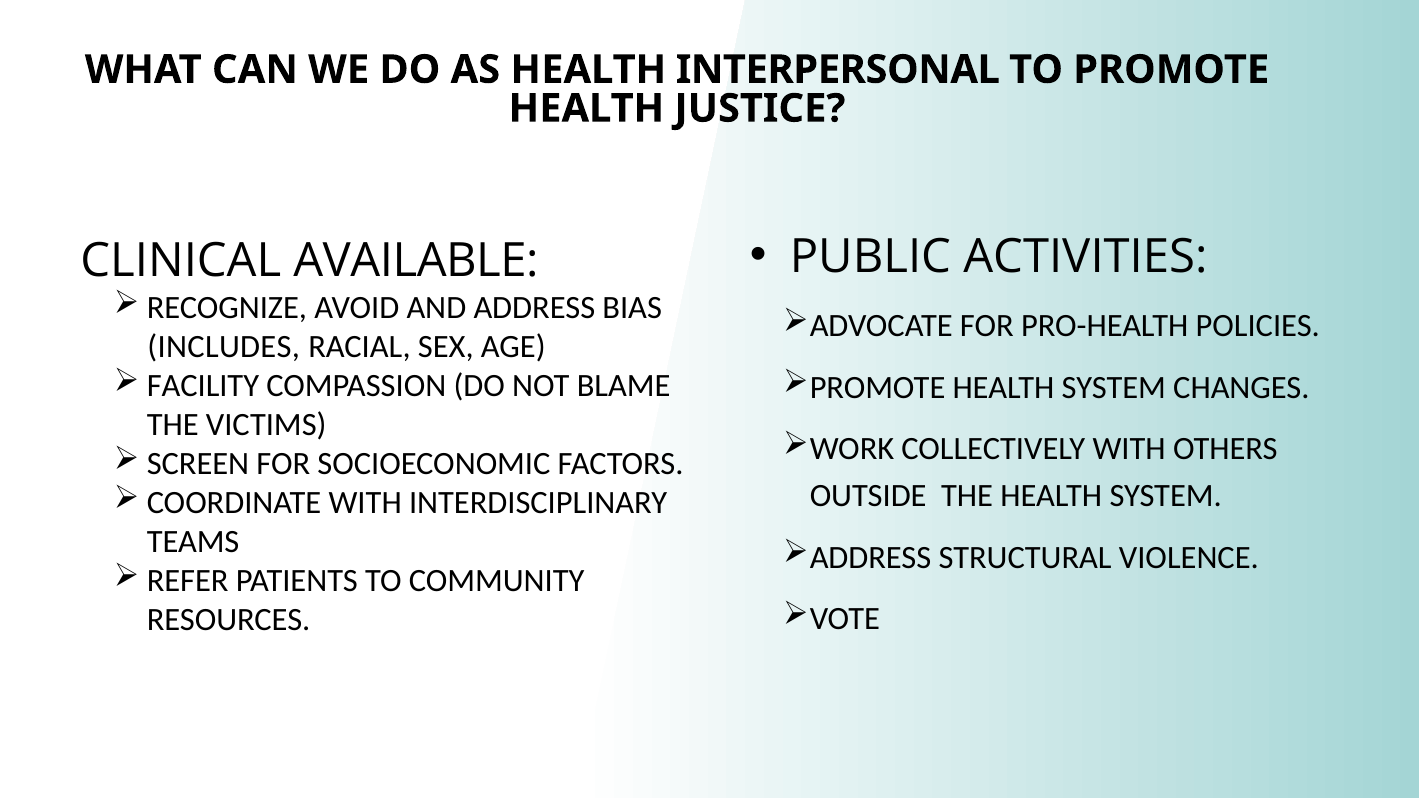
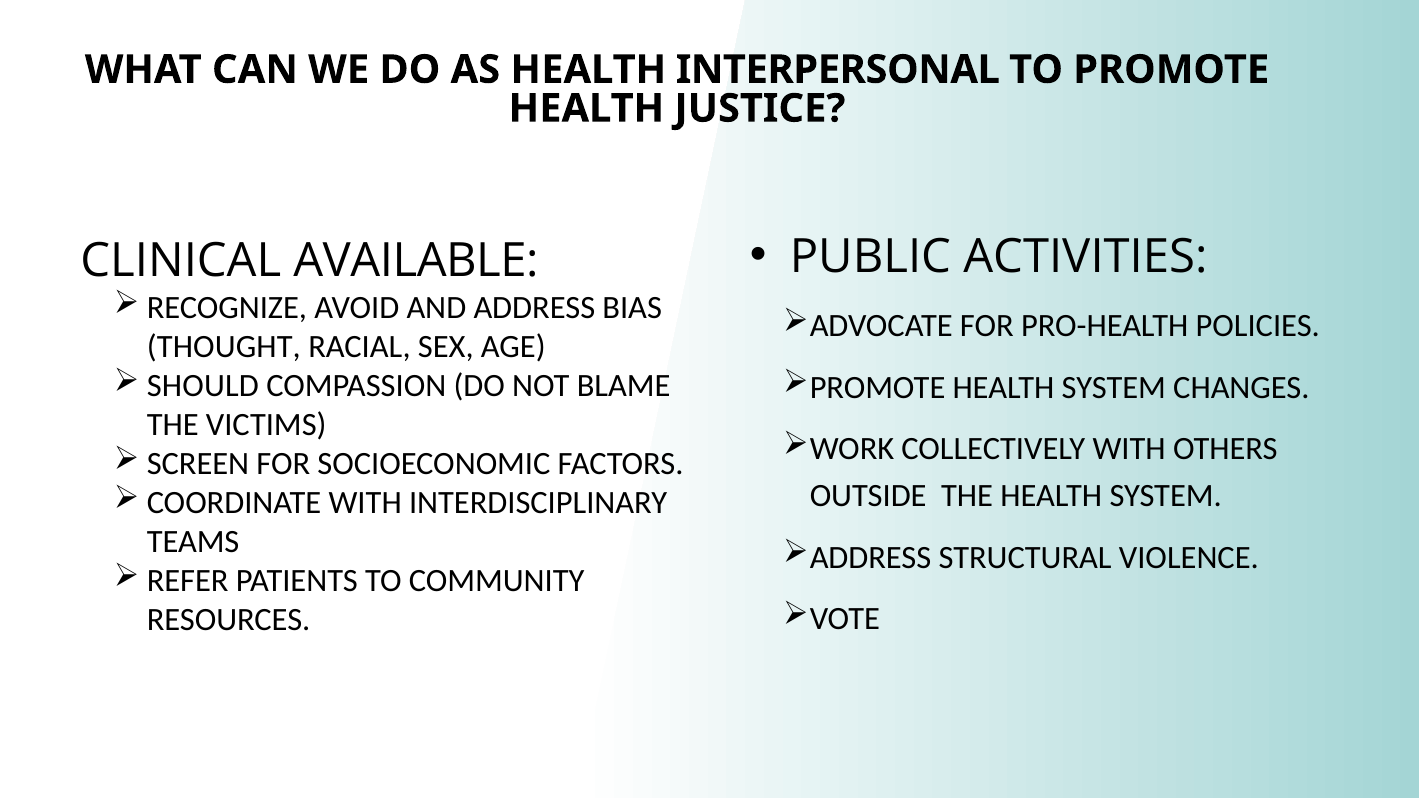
INCLUDES: INCLUDES -> THOUGHT
FACILITY: FACILITY -> SHOULD
